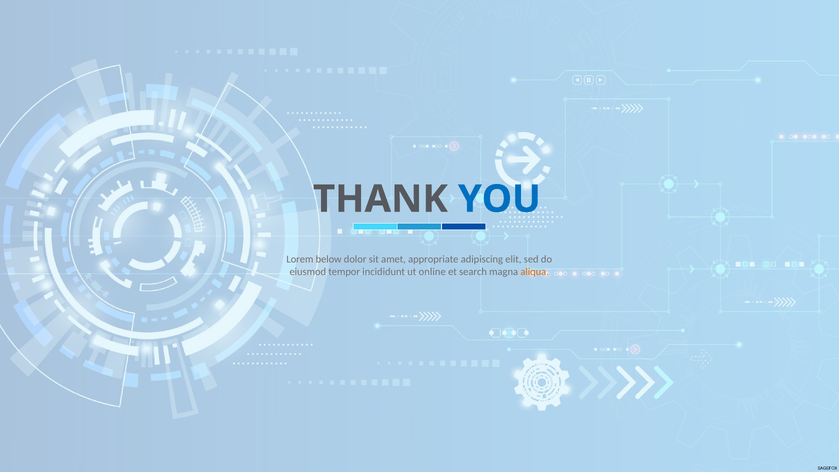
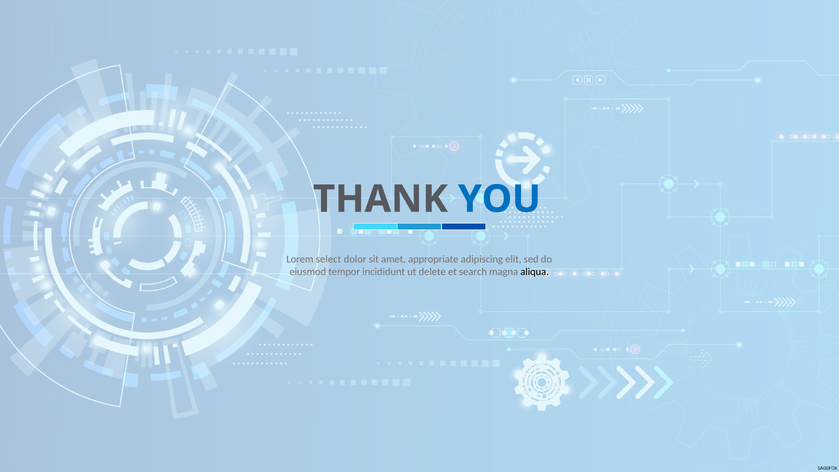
below: below -> select
online: online -> delete
aliqua colour: orange -> black
